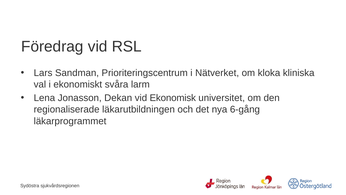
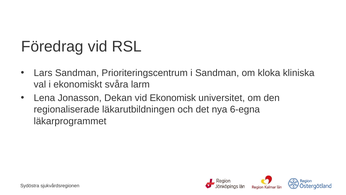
i Nätverket: Nätverket -> Sandman
6-gång: 6-gång -> 6-egna
